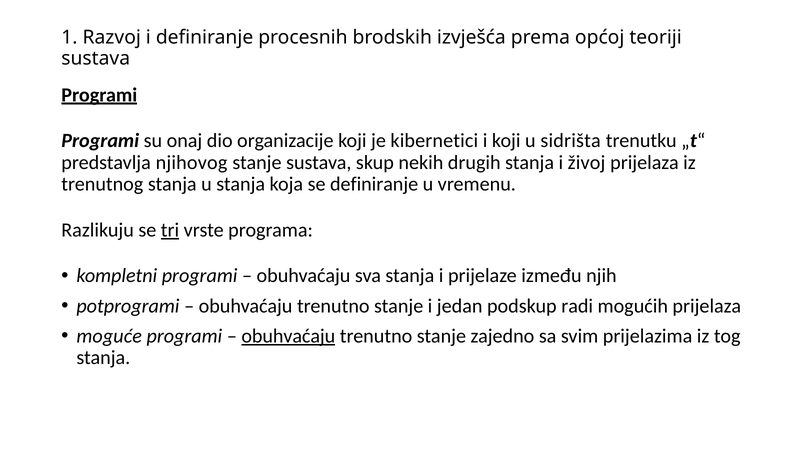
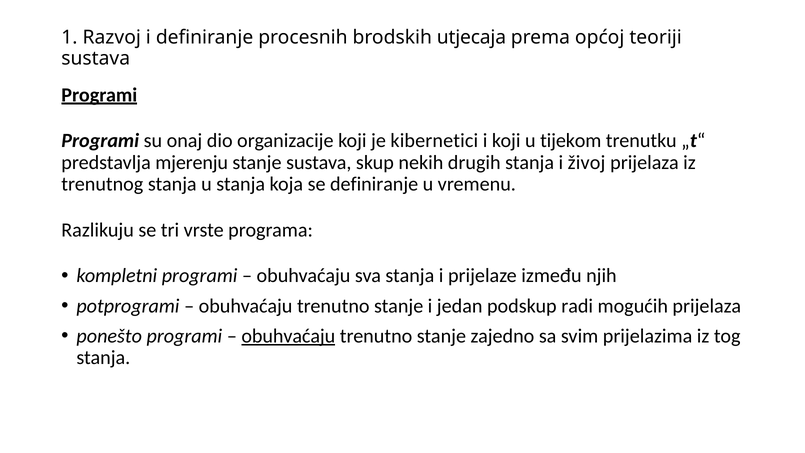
izvješća: izvješća -> utjecaja
sidrišta: sidrišta -> tijekom
njihovog: njihovog -> mjerenju
tri underline: present -> none
moguće: moguće -> ponešto
